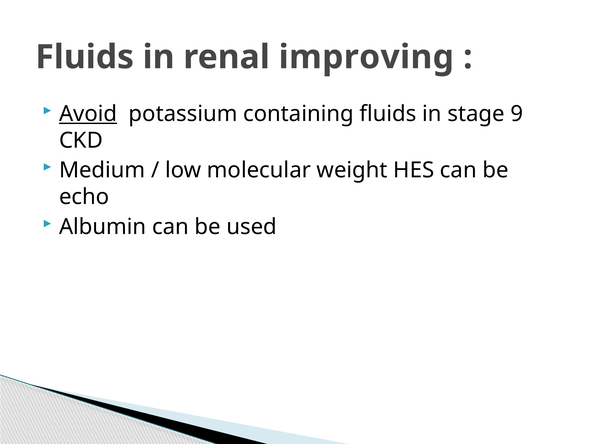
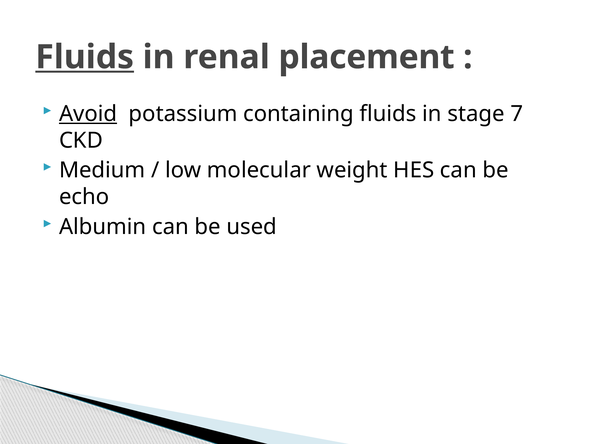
Fluids at (85, 57) underline: none -> present
improving: improving -> placement
9: 9 -> 7
